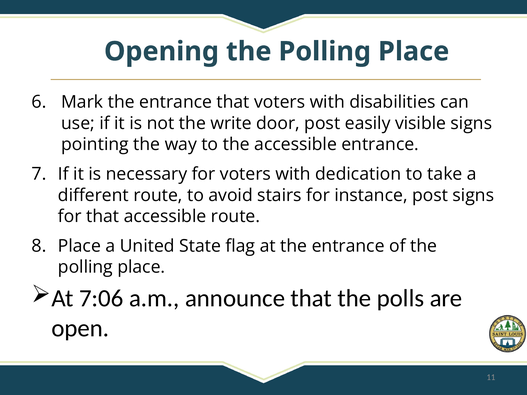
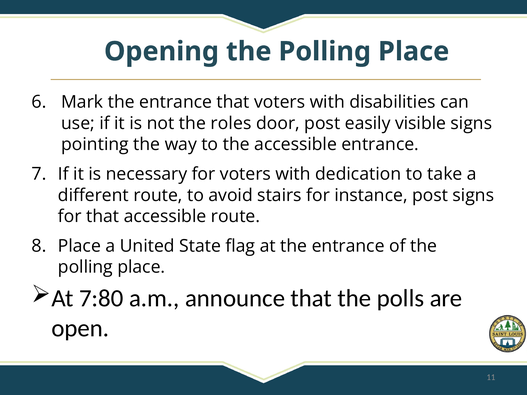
write: write -> roles
7:06: 7:06 -> 7:80
